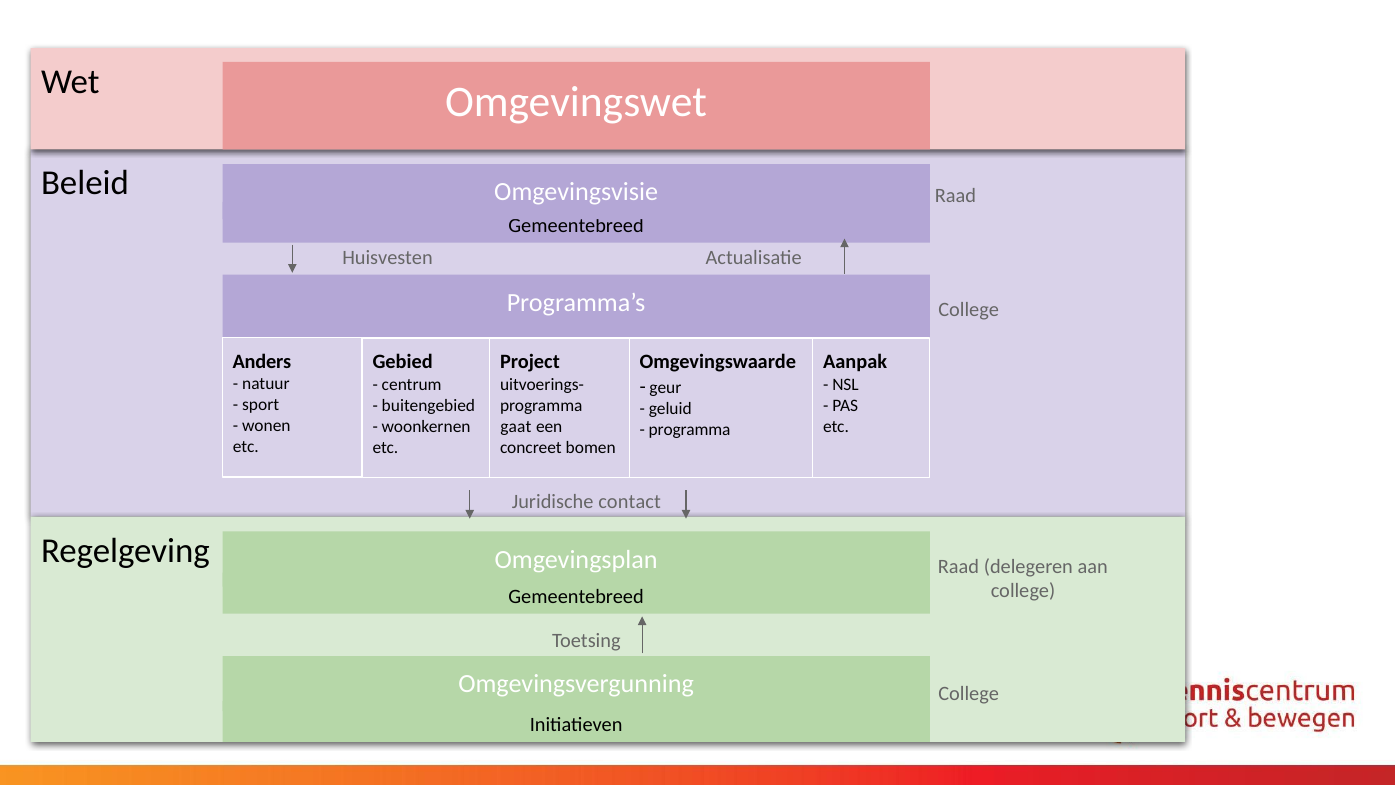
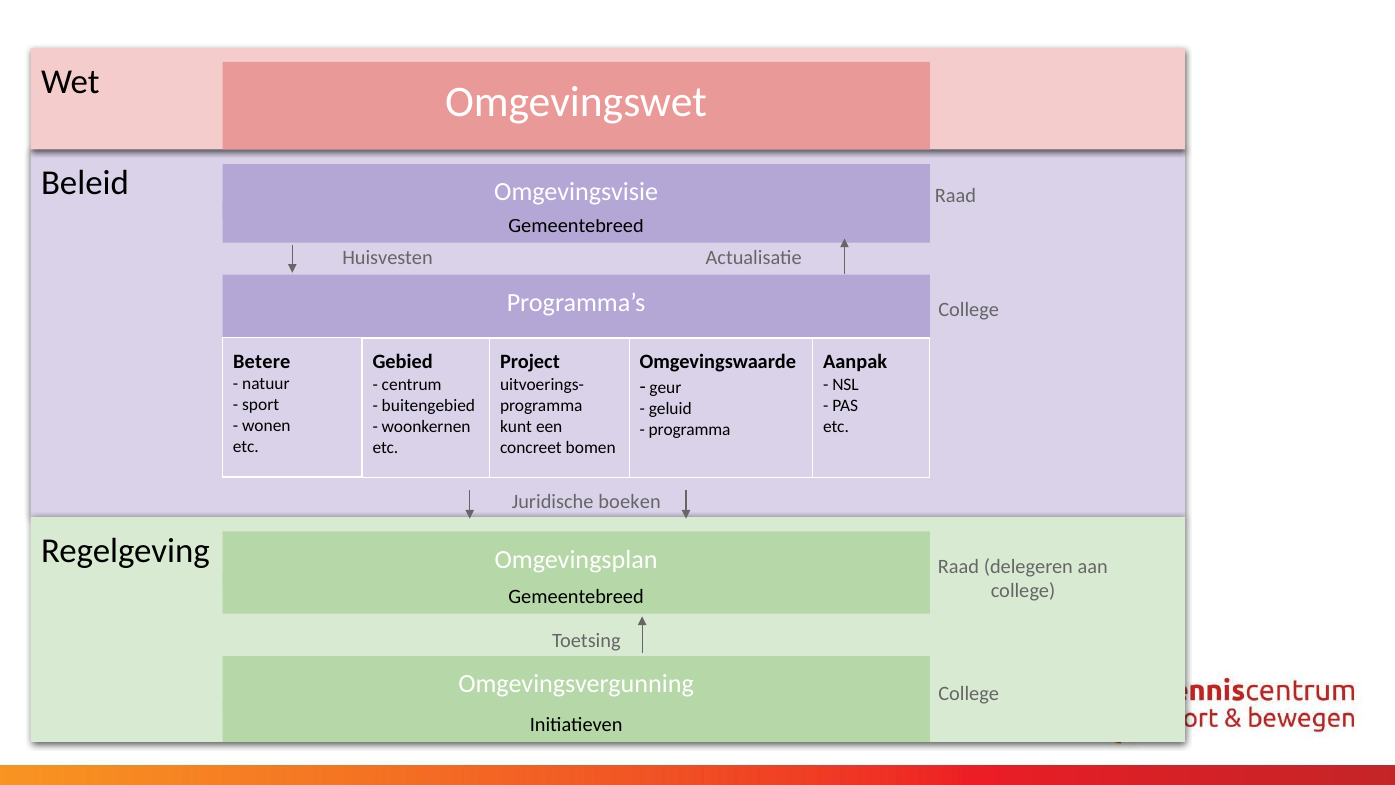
Anders: Anders -> Betere
gaat: gaat -> kunt
contact: contact -> boeken
